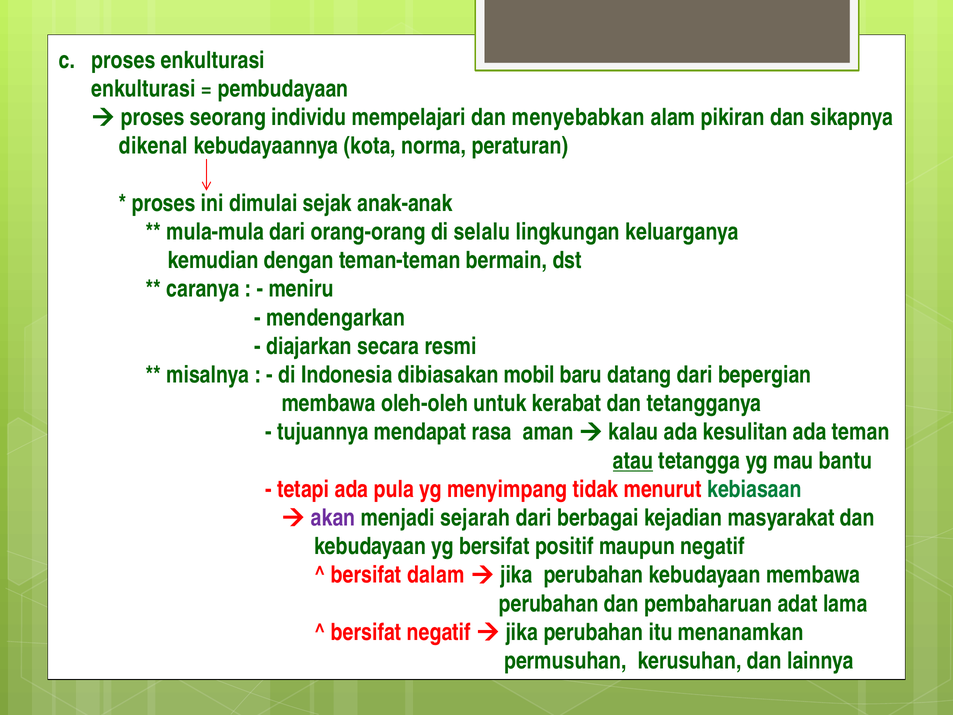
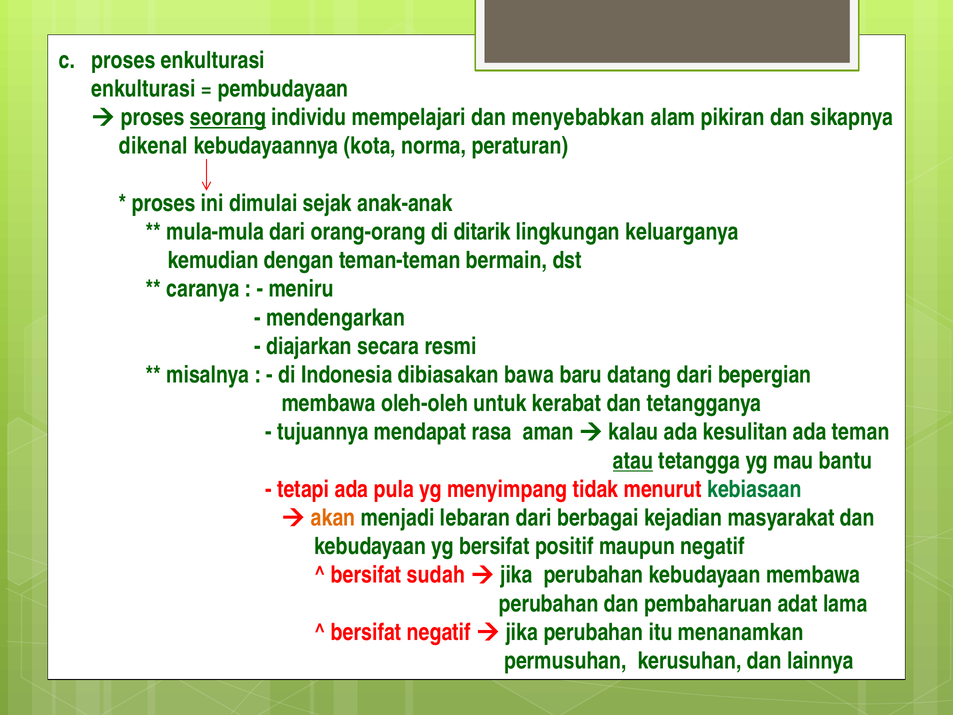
seorang underline: none -> present
selalu: selalu -> ditarik
mobil: mobil -> bawa
akan colour: purple -> orange
sejarah: sejarah -> lebaran
dalam: dalam -> sudah
